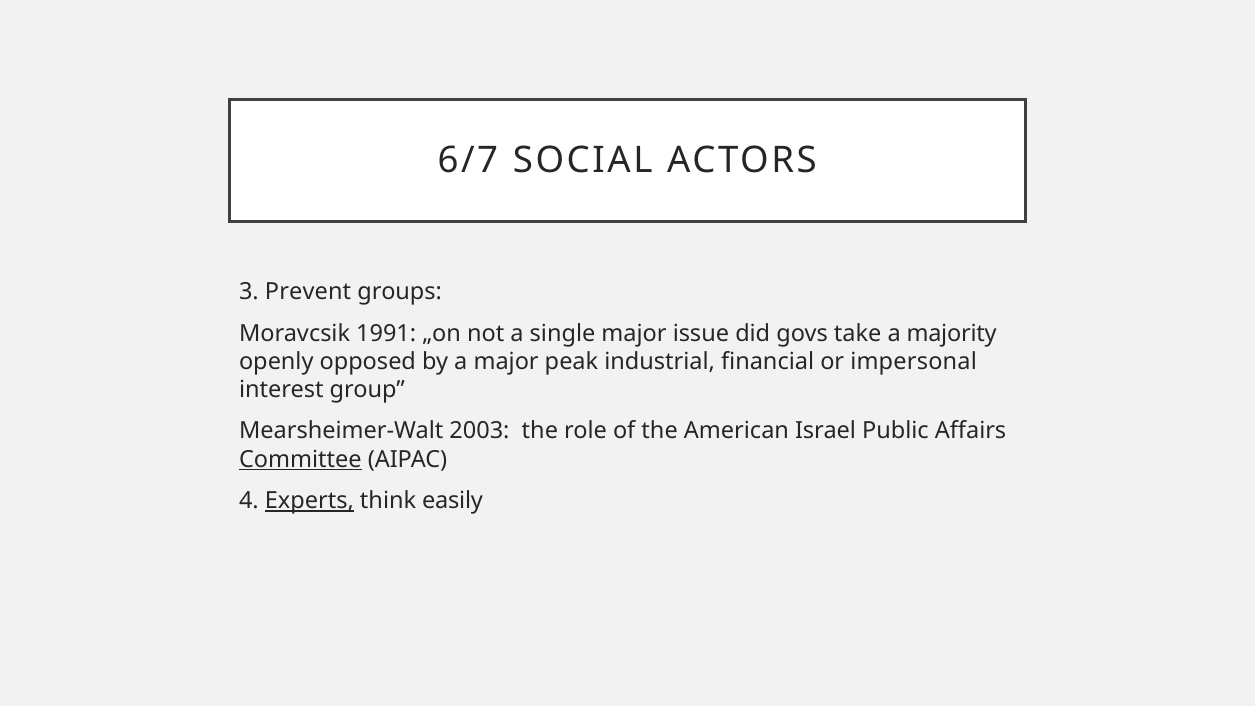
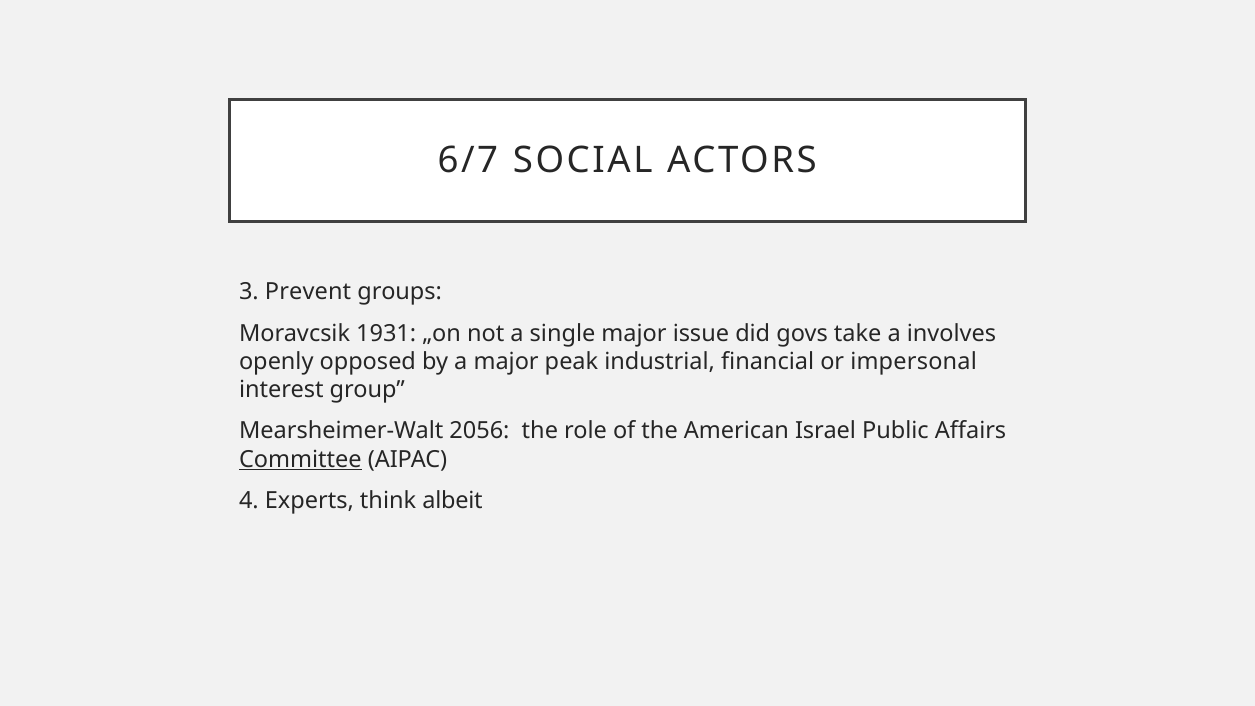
1991: 1991 -> 1931
majority: majority -> involves
2003: 2003 -> 2056
Experts underline: present -> none
easily: easily -> albeit
